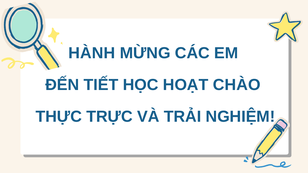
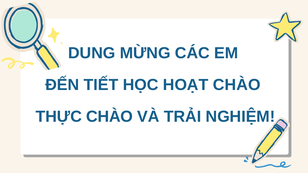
HÀNH: HÀNH -> DUNG
THỰC TRỰC: TRỰC -> CHÀO
